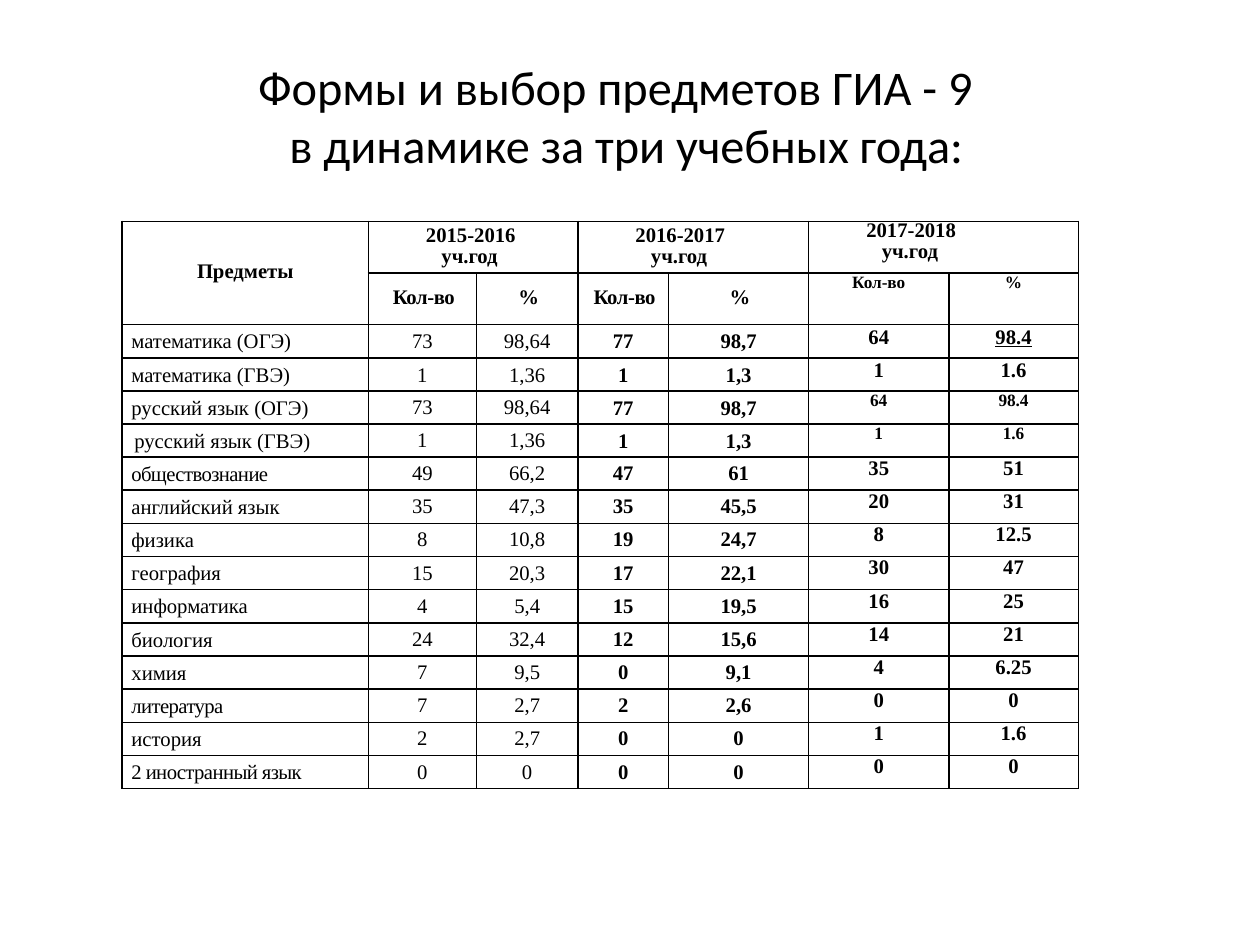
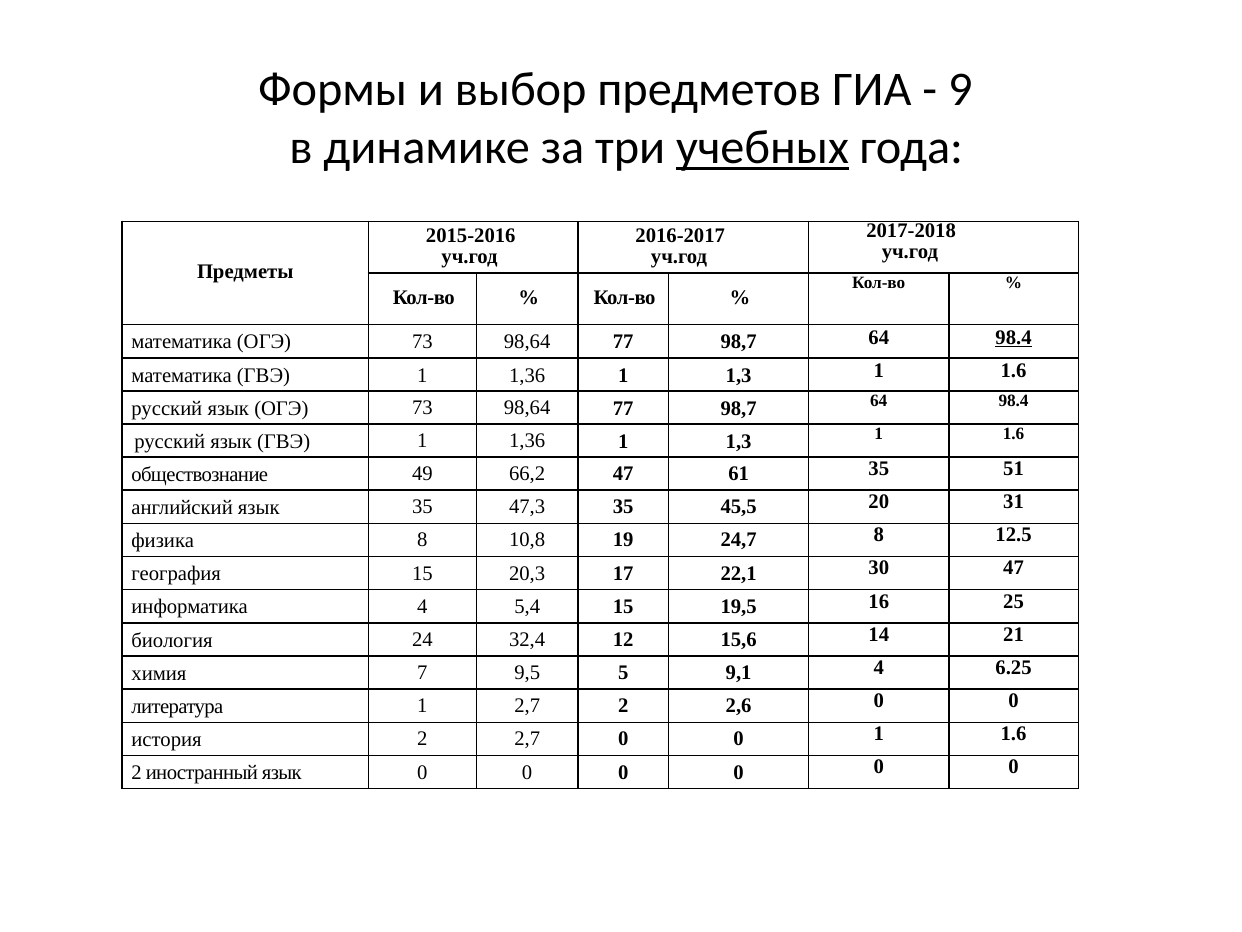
учебных underline: none -> present
9,5 0: 0 -> 5
литература 7: 7 -> 1
